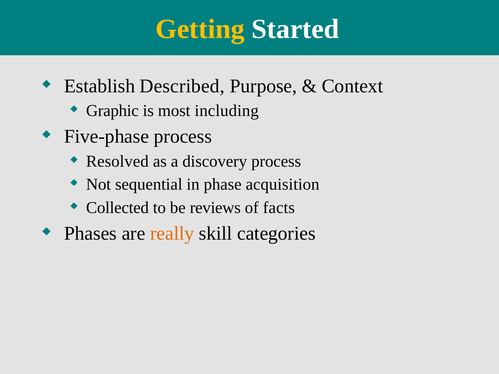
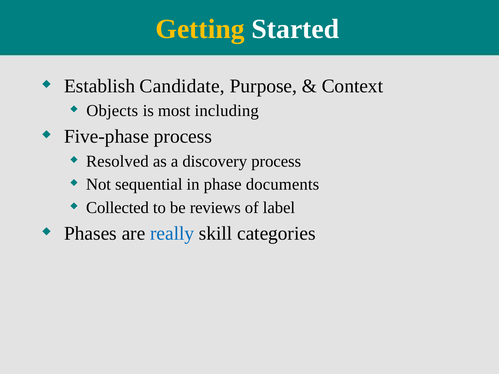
Described: Described -> Candidate
Graphic: Graphic -> Objects
acquisition: acquisition -> documents
facts: facts -> label
really colour: orange -> blue
